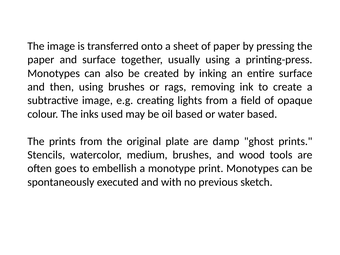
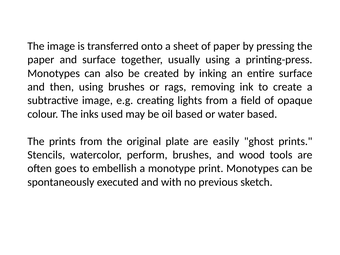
damp: damp -> easily
medium: medium -> perform
